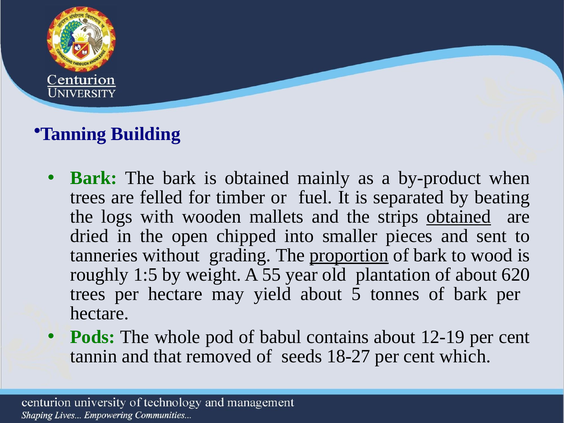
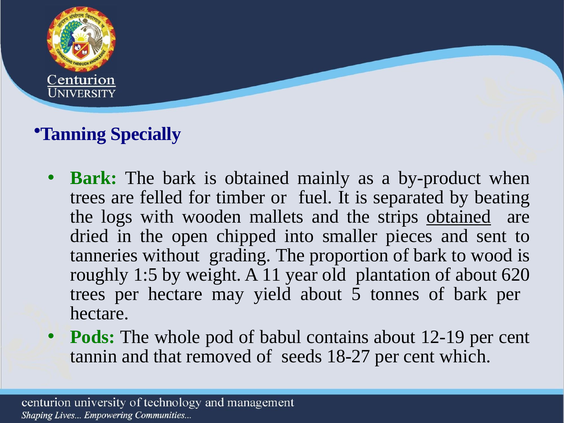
Building: Building -> Specially
proportion underline: present -> none
55: 55 -> 11
